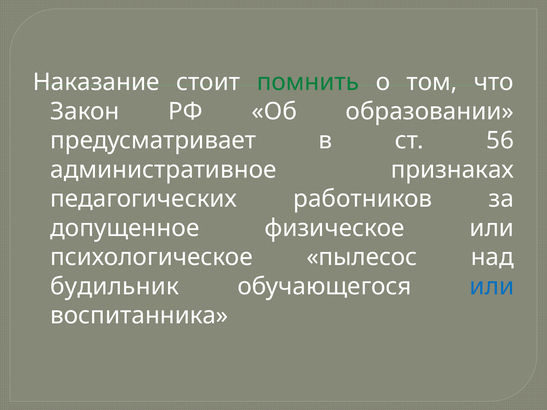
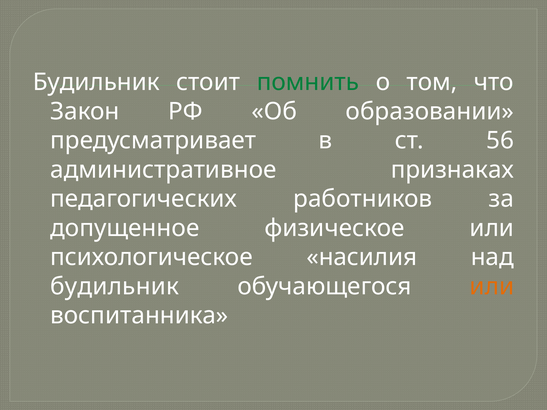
Наказание at (96, 82): Наказание -> Будильник
пылесос: пылесос -> насилия
или at (492, 287) colour: blue -> orange
